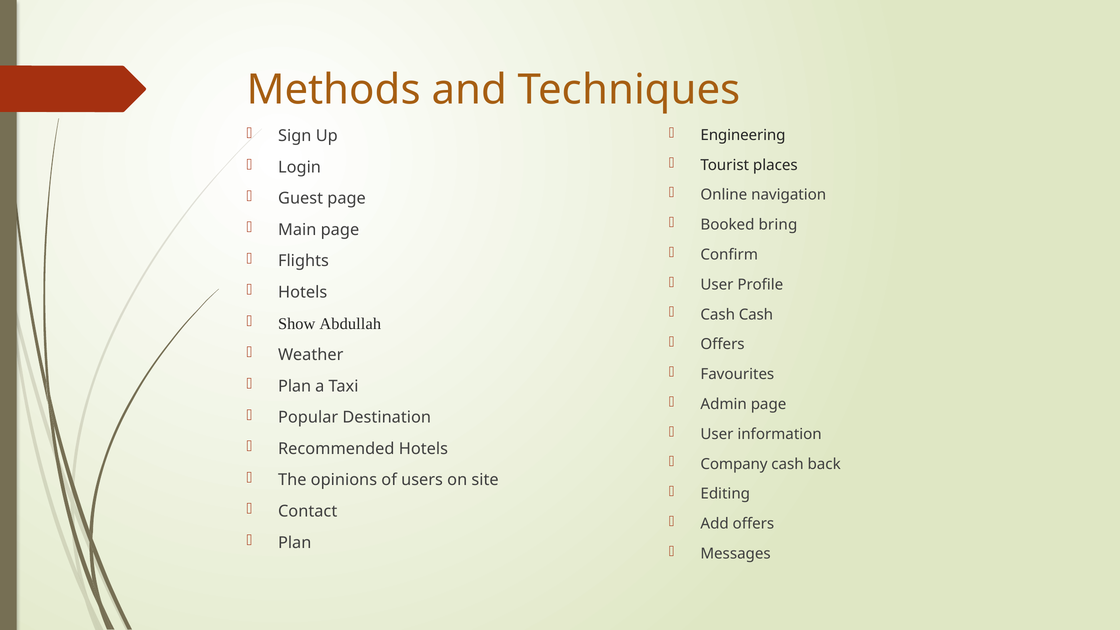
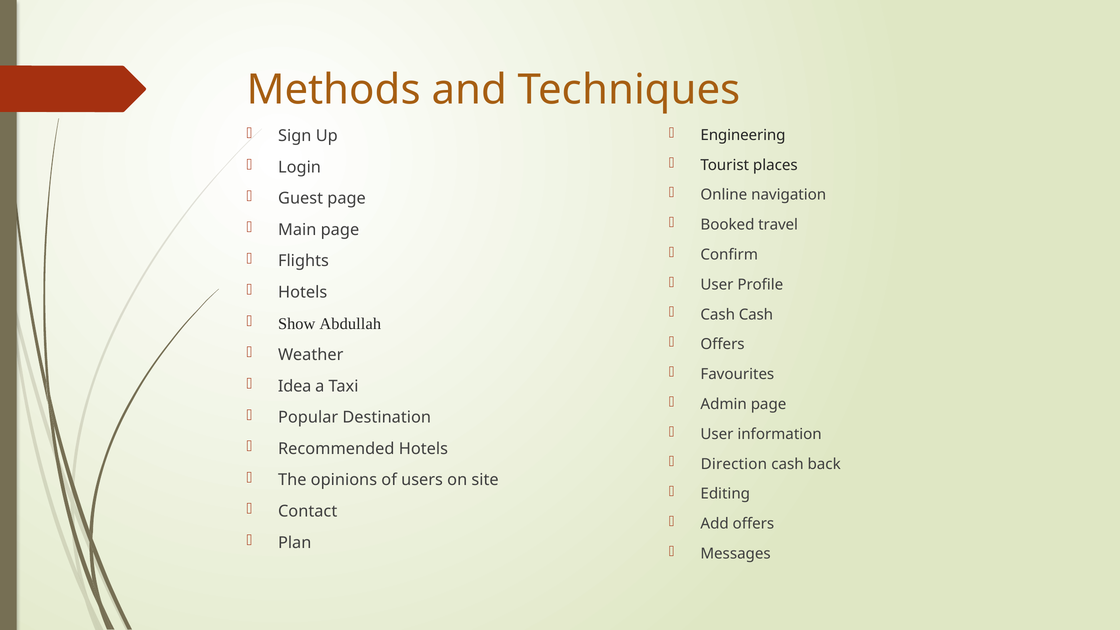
bring: bring -> travel
Plan at (295, 386): Plan -> Idea
Company: Company -> Direction
